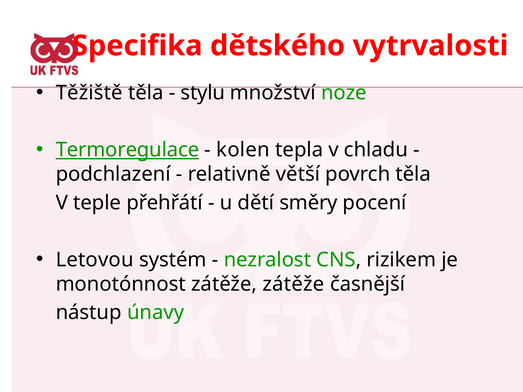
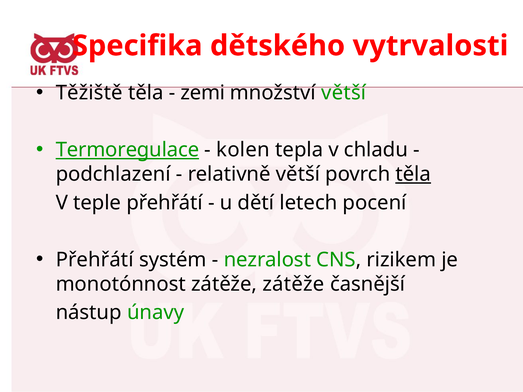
stylu: stylu -> zemi
množství noze: noze -> větší
těla at (413, 174) underline: none -> present
směry: směry -> letech
Letovou at (95, 260): Letovou -> Přehřátí
